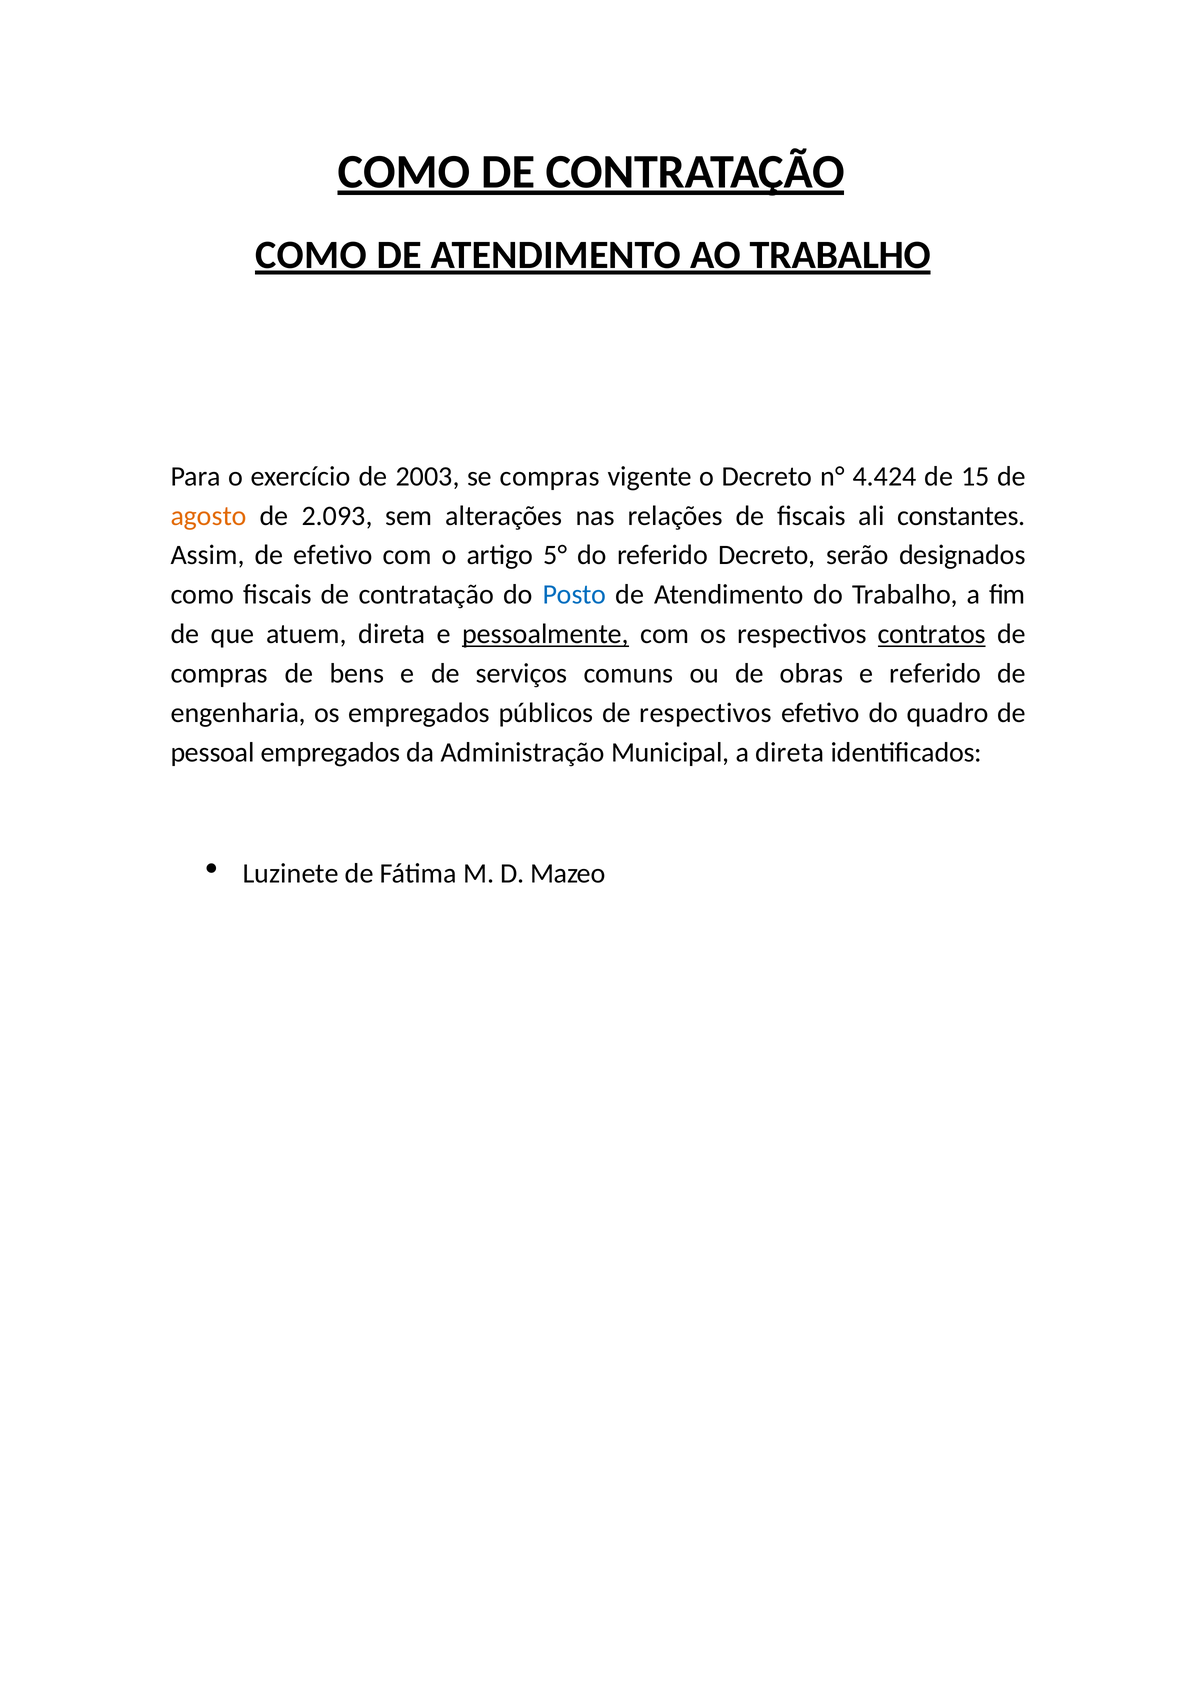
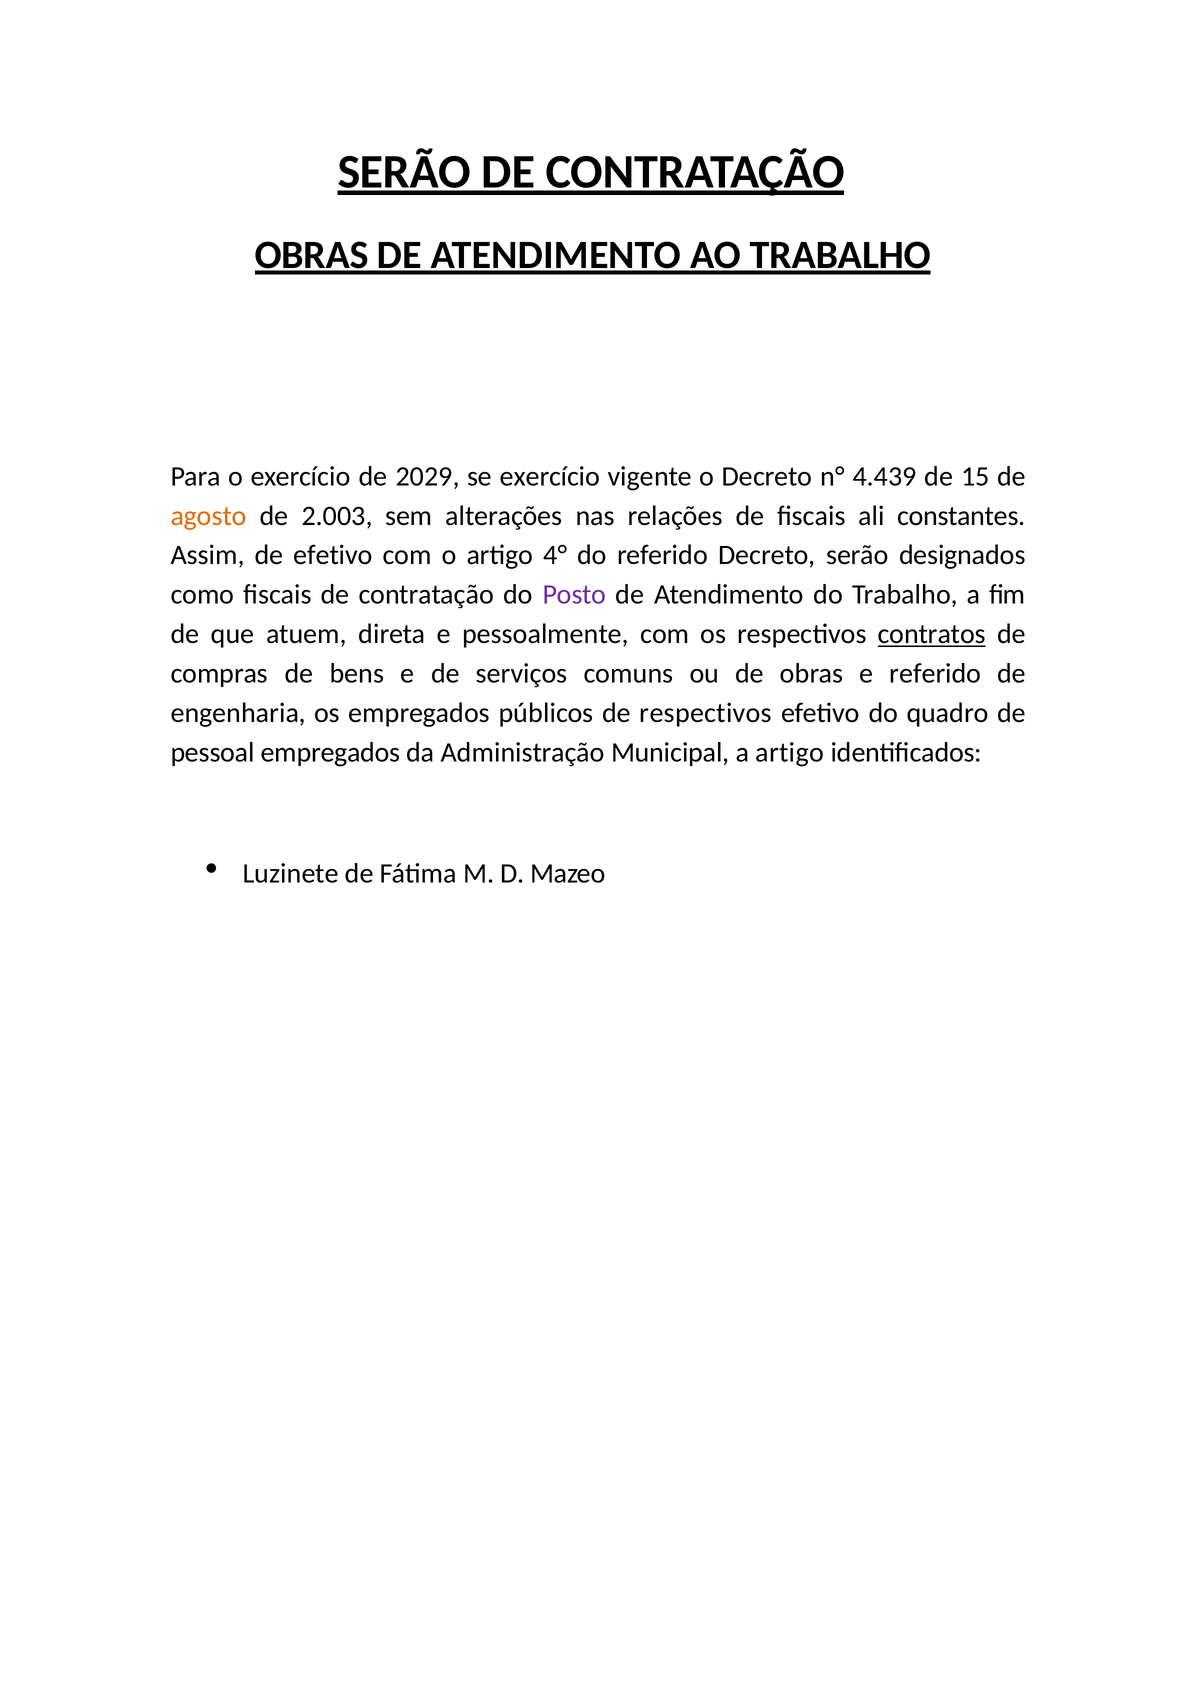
COMO at (404, 172): COMO -> SERÃO
COMO at (311, 255): COMO -> OBRAS
2003: 2003 -> 2029
se compras: compras -> exercício
4.424: 4.424 -> 4.439
2.093: 2.093 -> 2.003
5°: 5° -> 4°
Posto colour: blue -> purple
pessoalmente underline: present -> none
a direta: direta -> artigo
